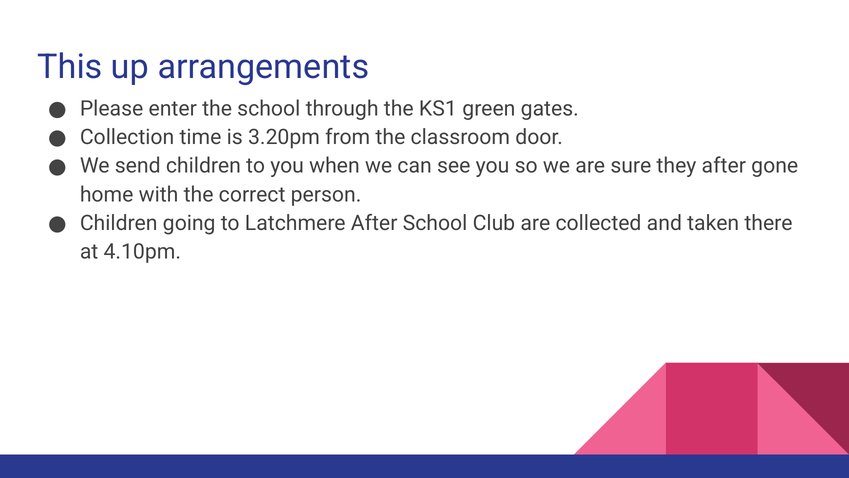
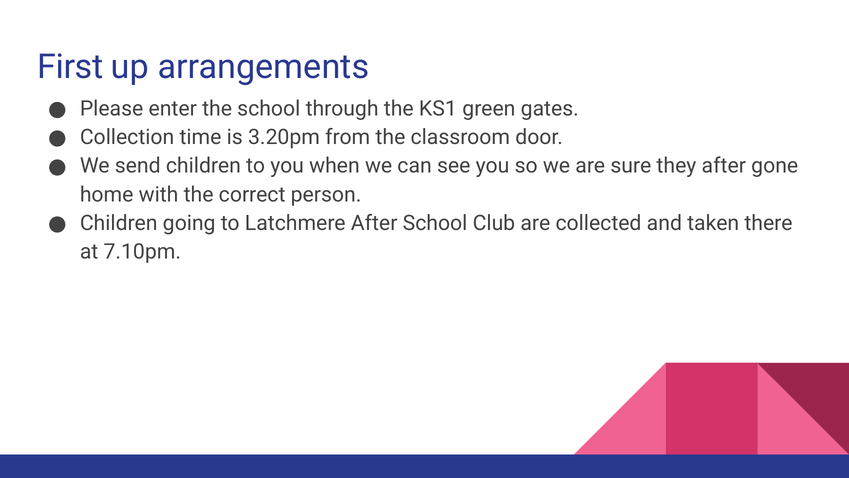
This: This -> First
4.10pm: 4.10pm -> 7.10pm
